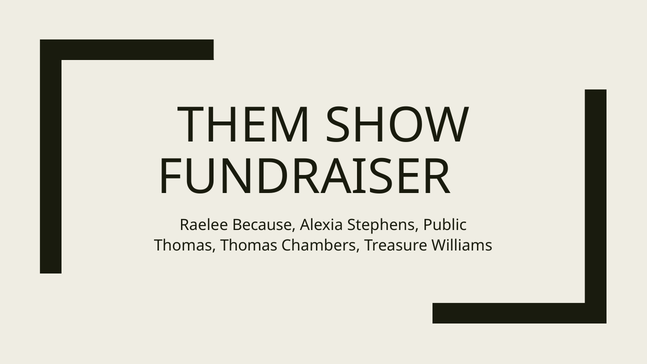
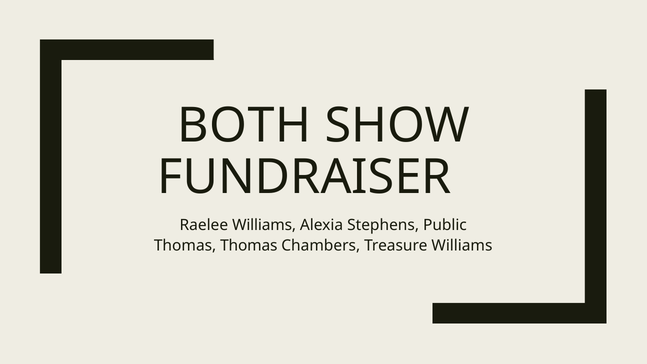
THEM: THEM -> BOTH
Raelee Because: Because -> Williams
